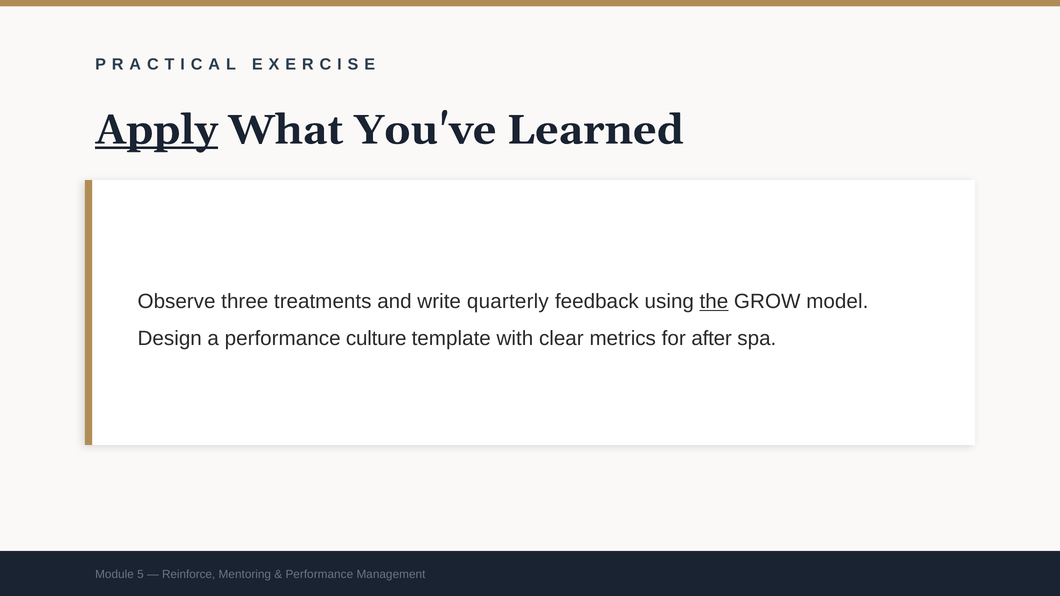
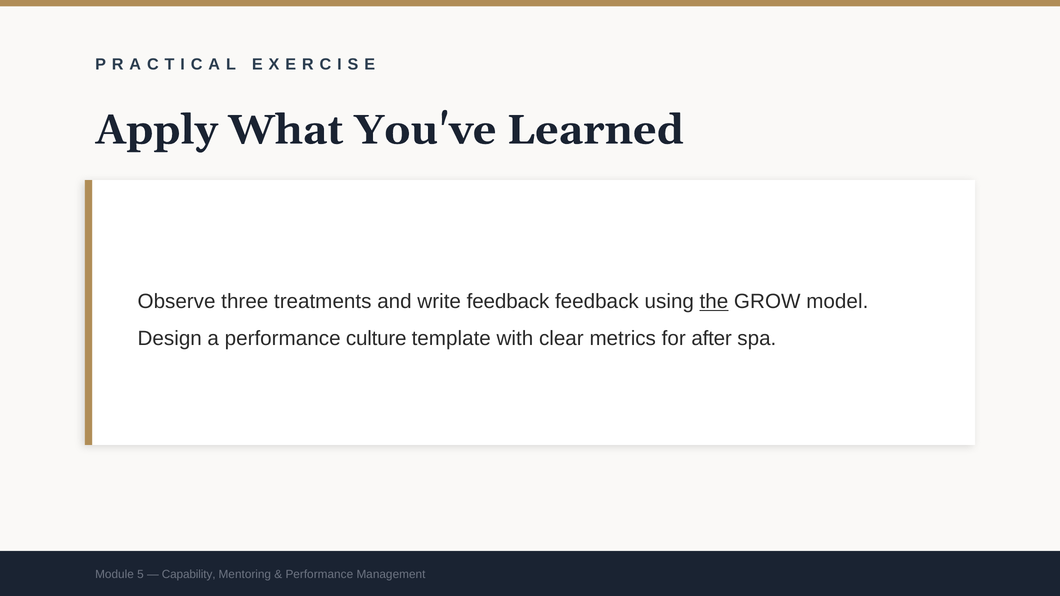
Apply underline: present -> none
write quarterly: quarterly -> feedback
Reinforce: Reinforce -> Capability
